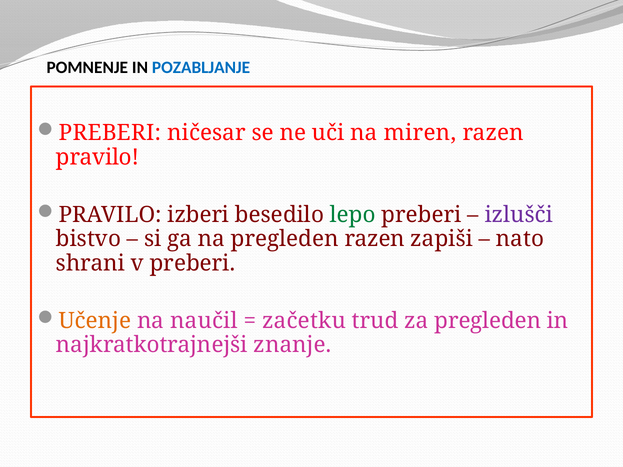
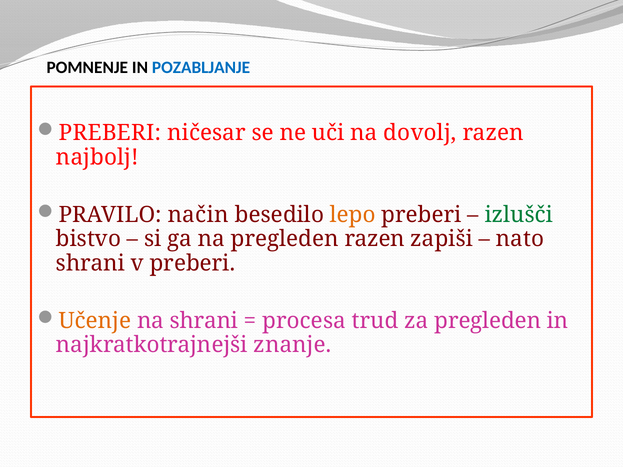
miren: miren -> dovolj
pravilo at (98, 157): pravilo -> najbolj
izberi: izberi -> način
lepo colour: green -> orange
izlušči colour: purple -> green
na naučil: naučil -> shrani
začetku: začetku -> procesa
